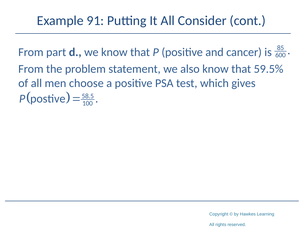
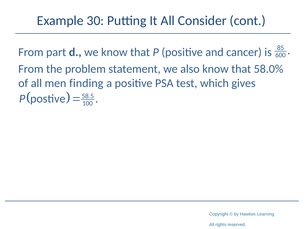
91: 91 -> 30
59.5%: 59.5% -> 58.0%
choose: choose -> finding
